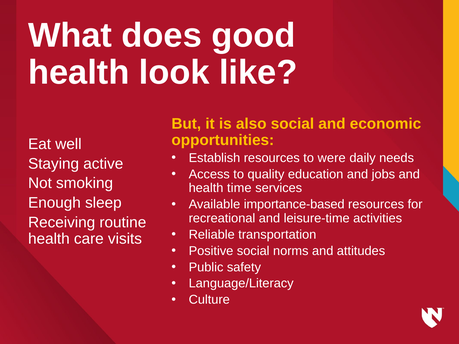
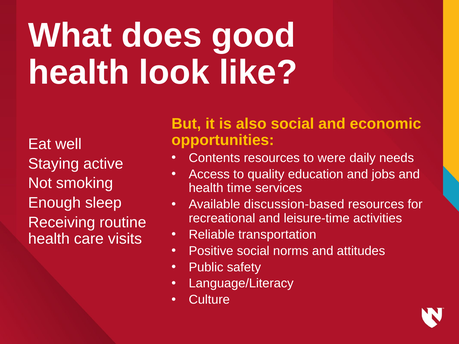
Establish: Establish -> Contents
importance-based: importance-based -> discussion-based
